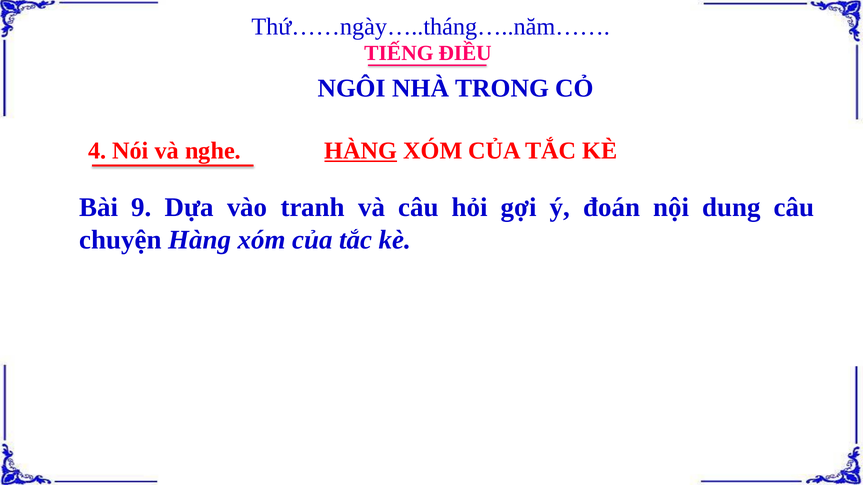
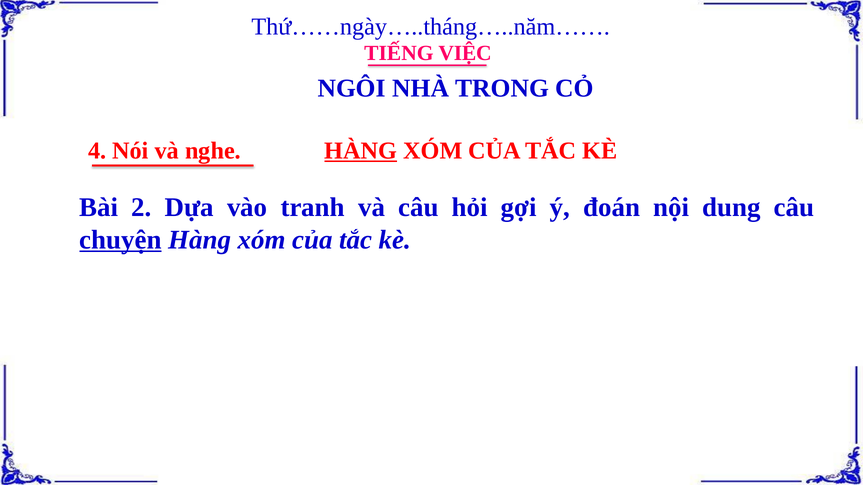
ĐIỀU: ĐIỀU -> VIỆC
9: 9 -> 2
chuyện underline: none -> present
